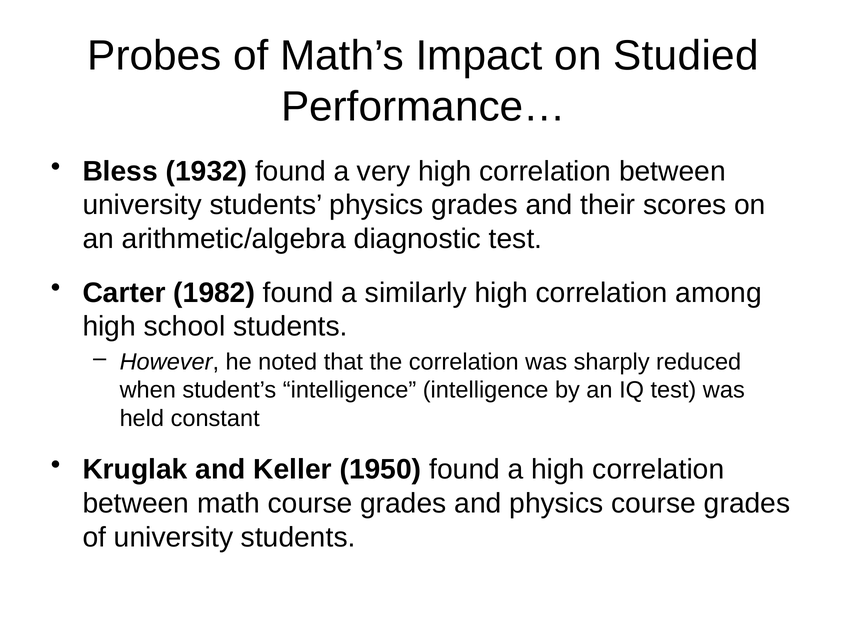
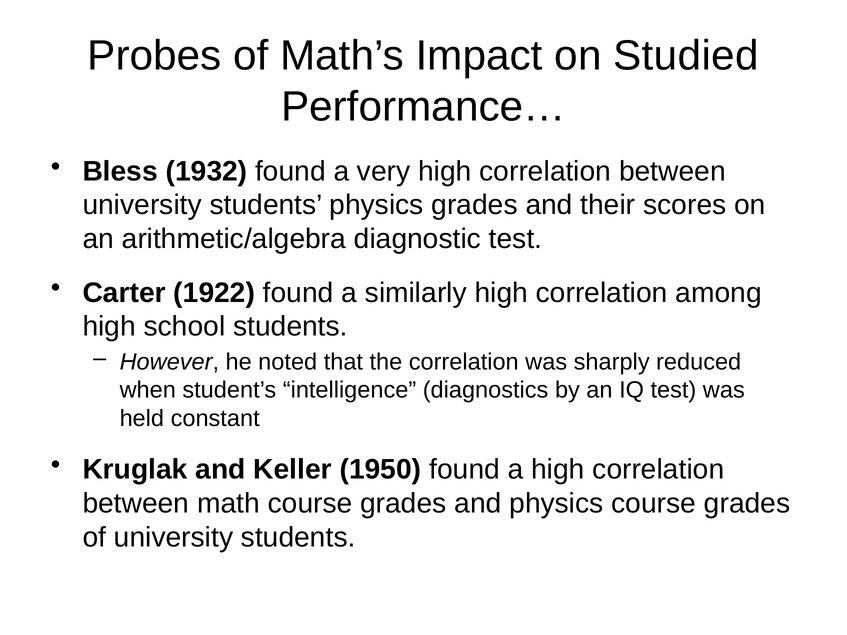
1982: 1982 -> 1922
intelligence intelligence: intelligence -> diagnostics
